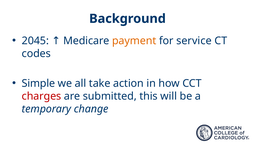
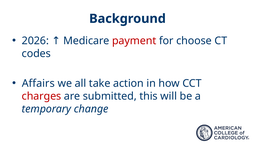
2045: 2045 -> 2026
payment colour: orange -> red
service: service -> choose
Simple: Simple -> Affairs
